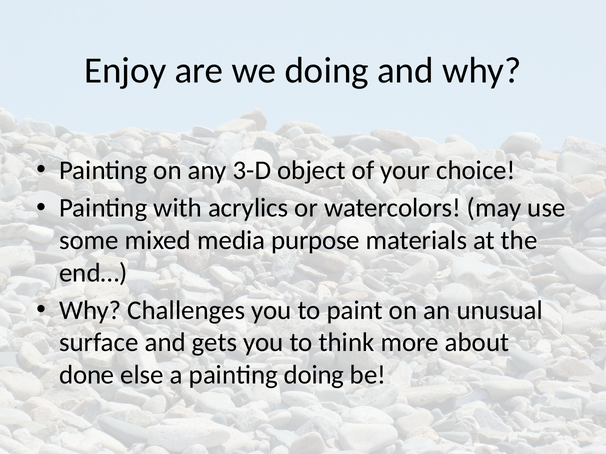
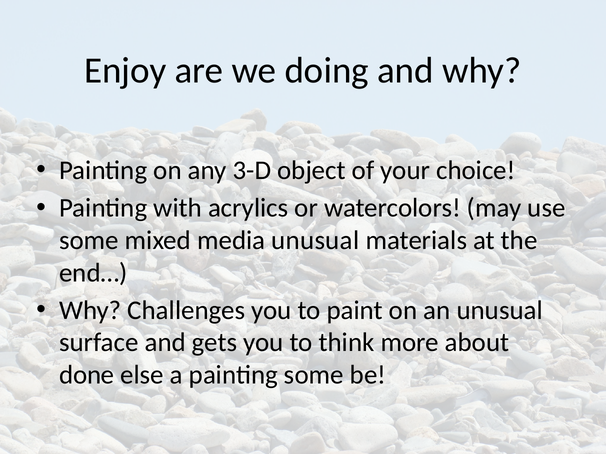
media purpose: purpose -> unusual
painting doing: doing -> some
